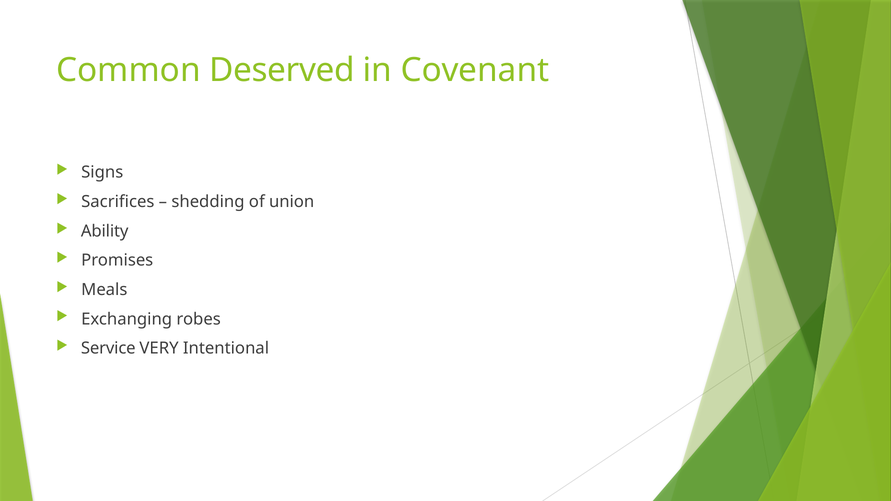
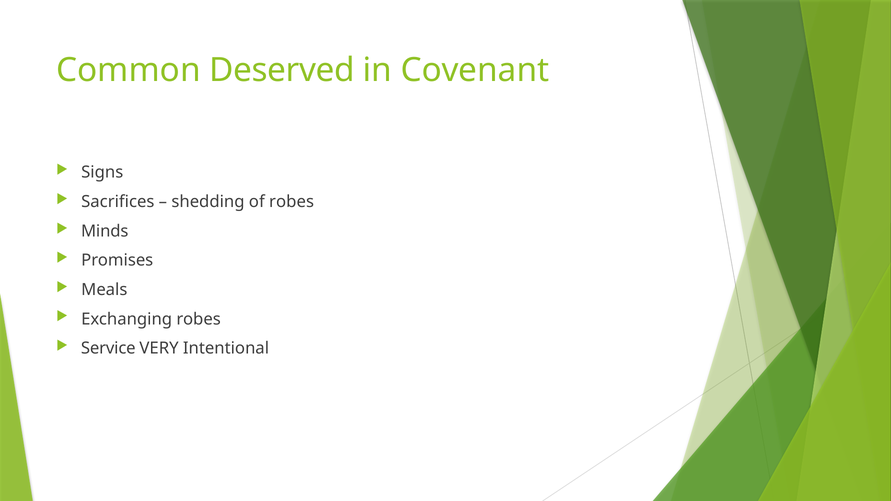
of union: union -> robes
Ability: Ability -> Minds
